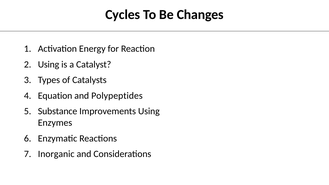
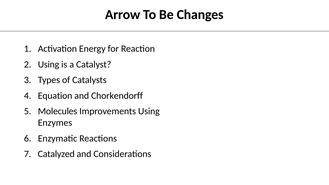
Cycles: Cycles -> Arrow
Polypeptides: Polypeptides -> Chorkendorff
Substance: Substance -> Molecules
Inorganic: Inorganic -> Catalyzed
